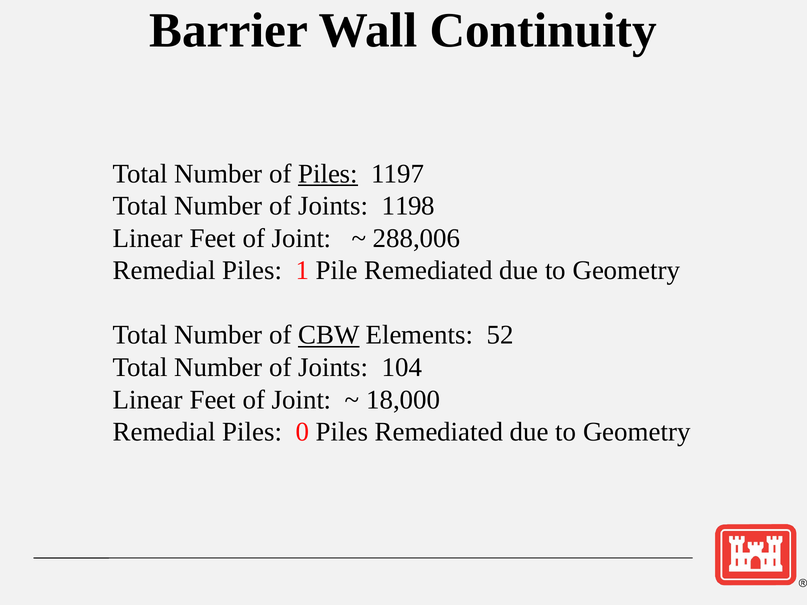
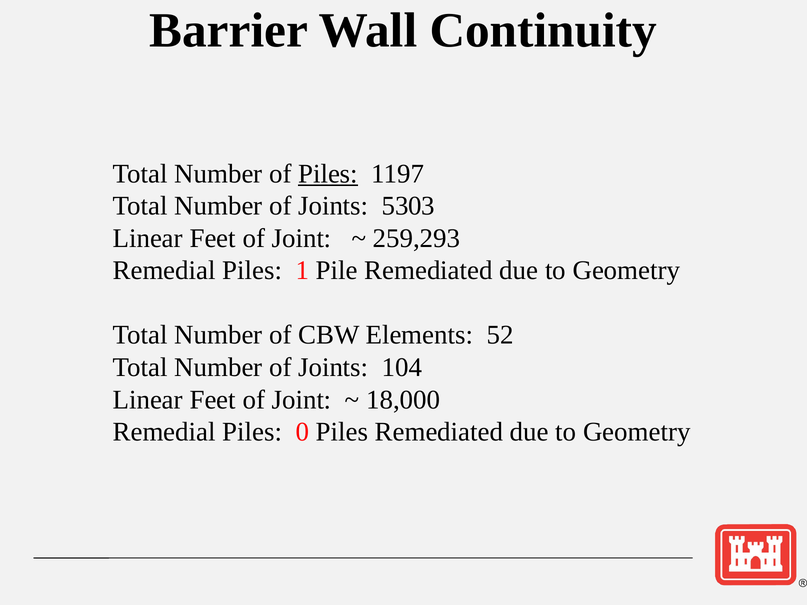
1198: 1198 -> 5303
288,006: 288,006 -> 259,293
CBW underline: present -> none
